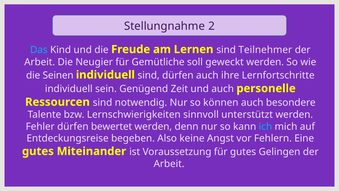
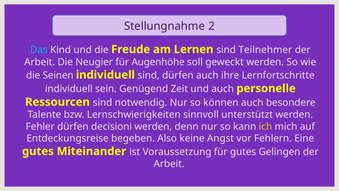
Gemütliche: Gemütliche -> Augenhöhe
bewertet: bewertet -> decisioni
ich colour: light blue -> yellow
